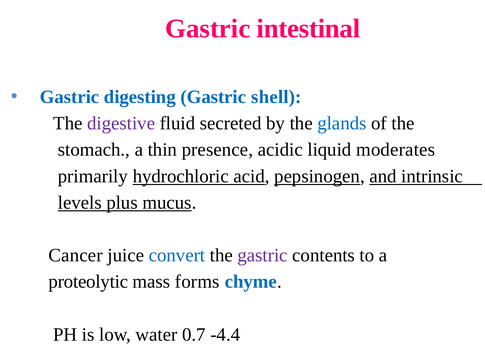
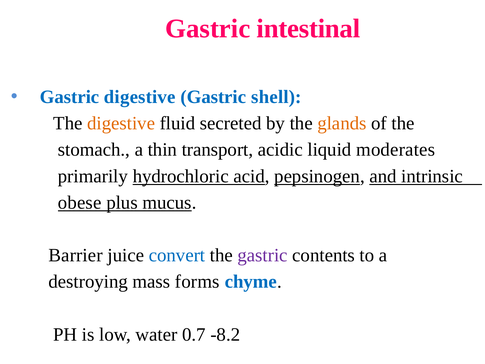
Gastric digesting: digesting -> digestive
digestive at (121, 123) colour: purple -> orange
glands colour: blue -> orange
presence: presence -> transport
levels: levels -> obese
Cancer: Cancer -> Barrier
proteolytic: proteolytic -> destroying
-4.4: -4.4 -> -8.2
